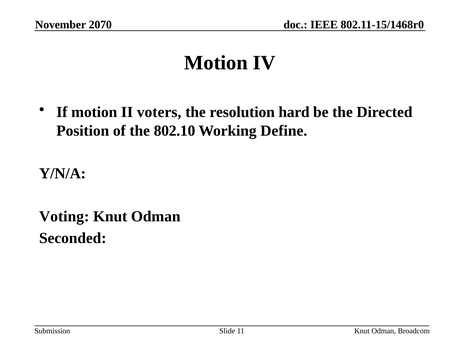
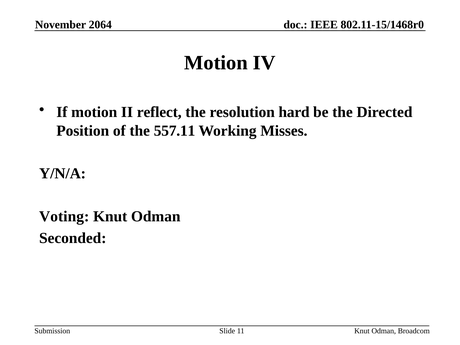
2070: 2070 -> 2064
voters: voters -> reflect
802.10: 802.10 -> 557.11
Define: Define -> Misses
